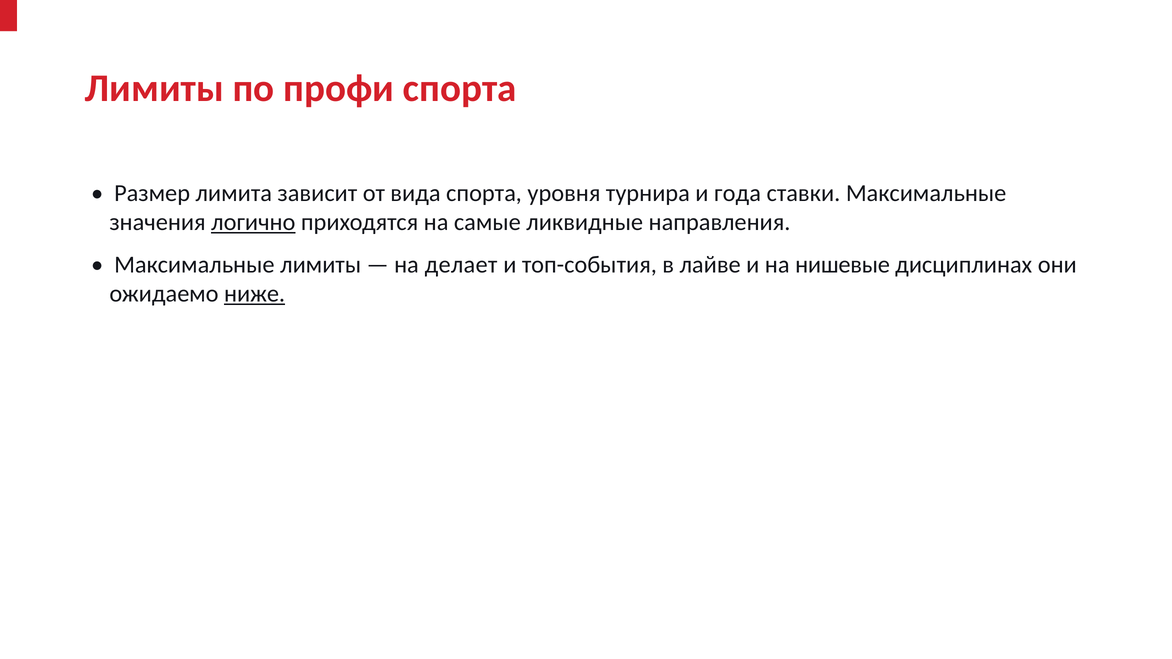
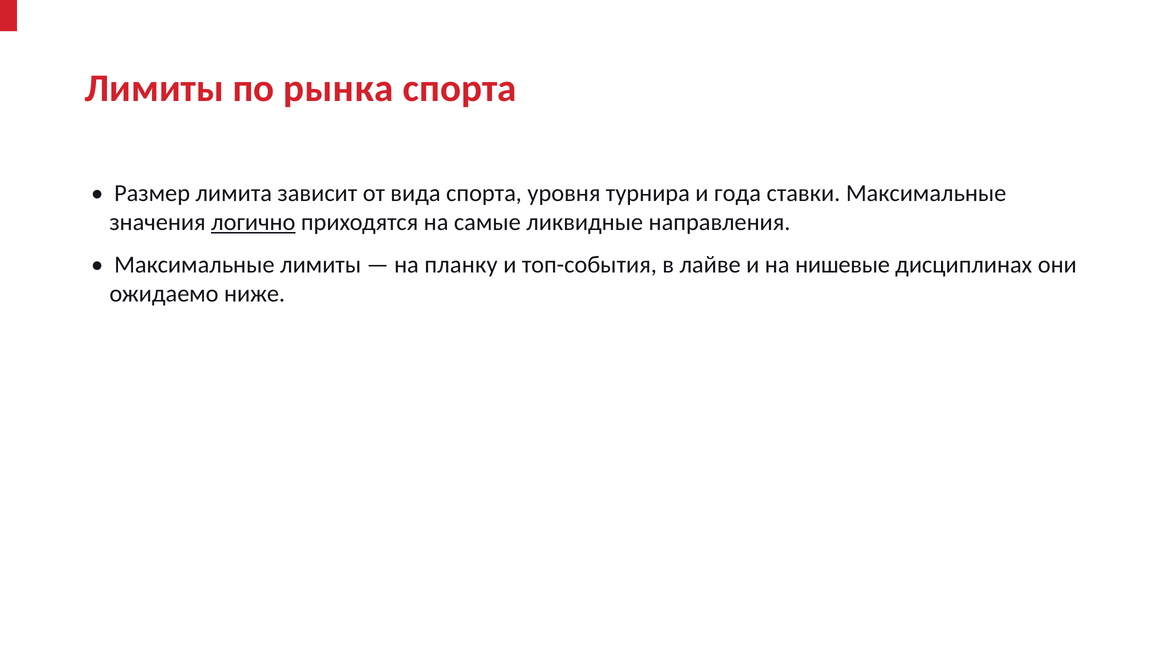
профи: профи -> рынка
делает: делает -> планку
ниже underline: present -> none
